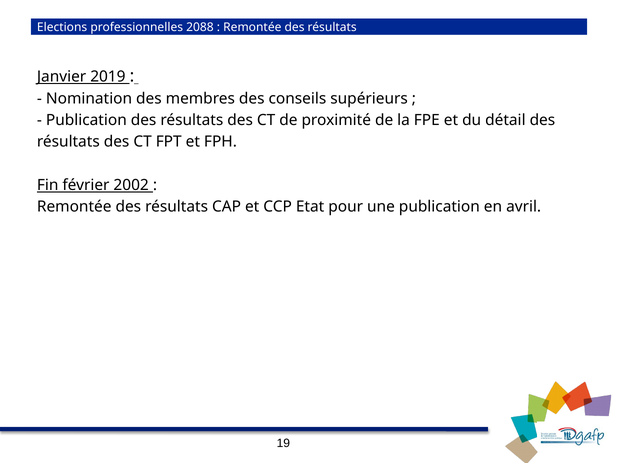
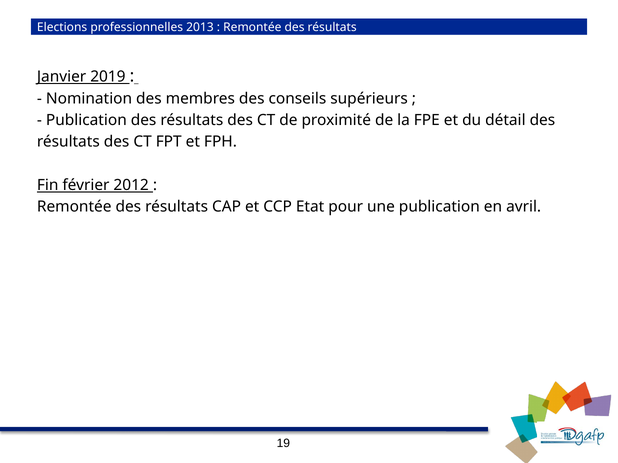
2088: 2088 -> 2013
2002: 2002 -> 2012
